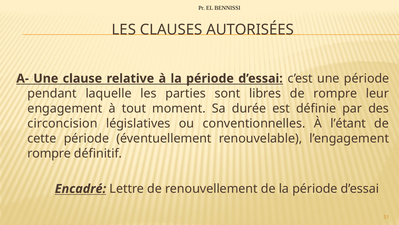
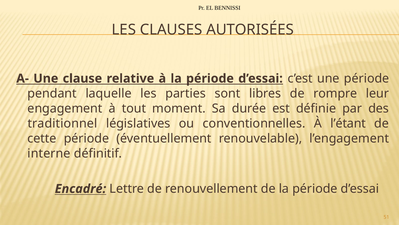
circoncision: circoncision -> traditionnel
rompre at (49, 153): rompre -> interne
